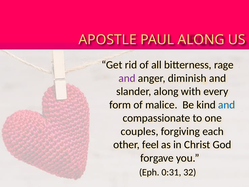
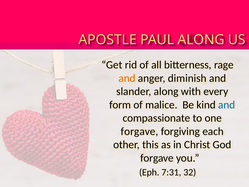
and at (127, 78) colour: purple -> orange
couples at (140, 131): couples -> forgave
feel: feel -> this
0:31: 0:31 -> 7:31
